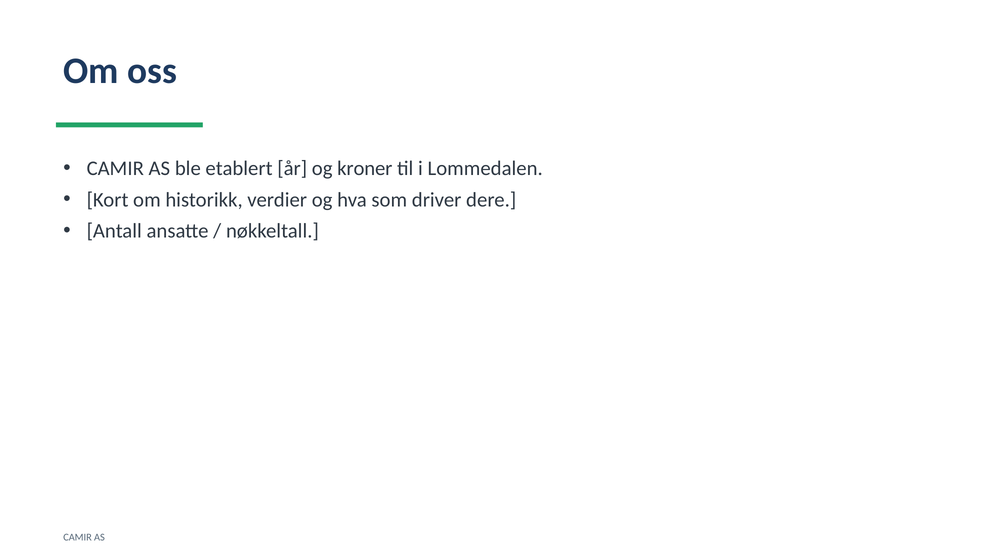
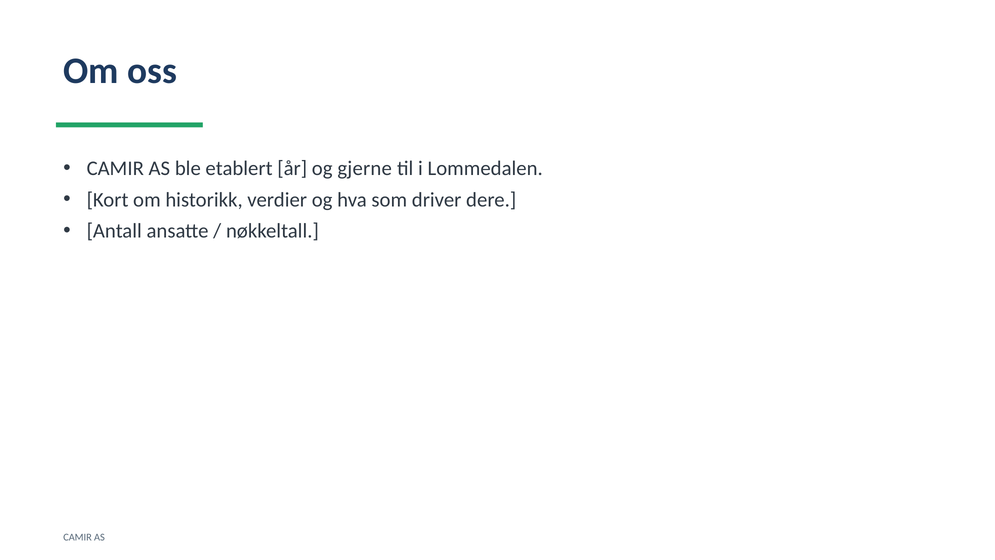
kroner: kroner -> gjerne
